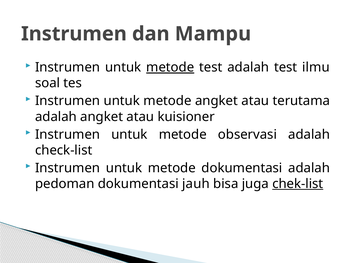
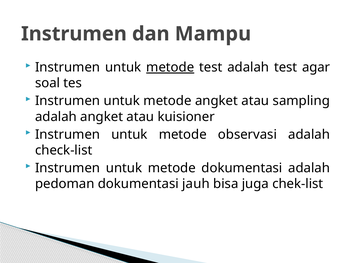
ilmu: ilmu -> agar
terutama: terutama -> sampling
chek-list underline: present -> none
